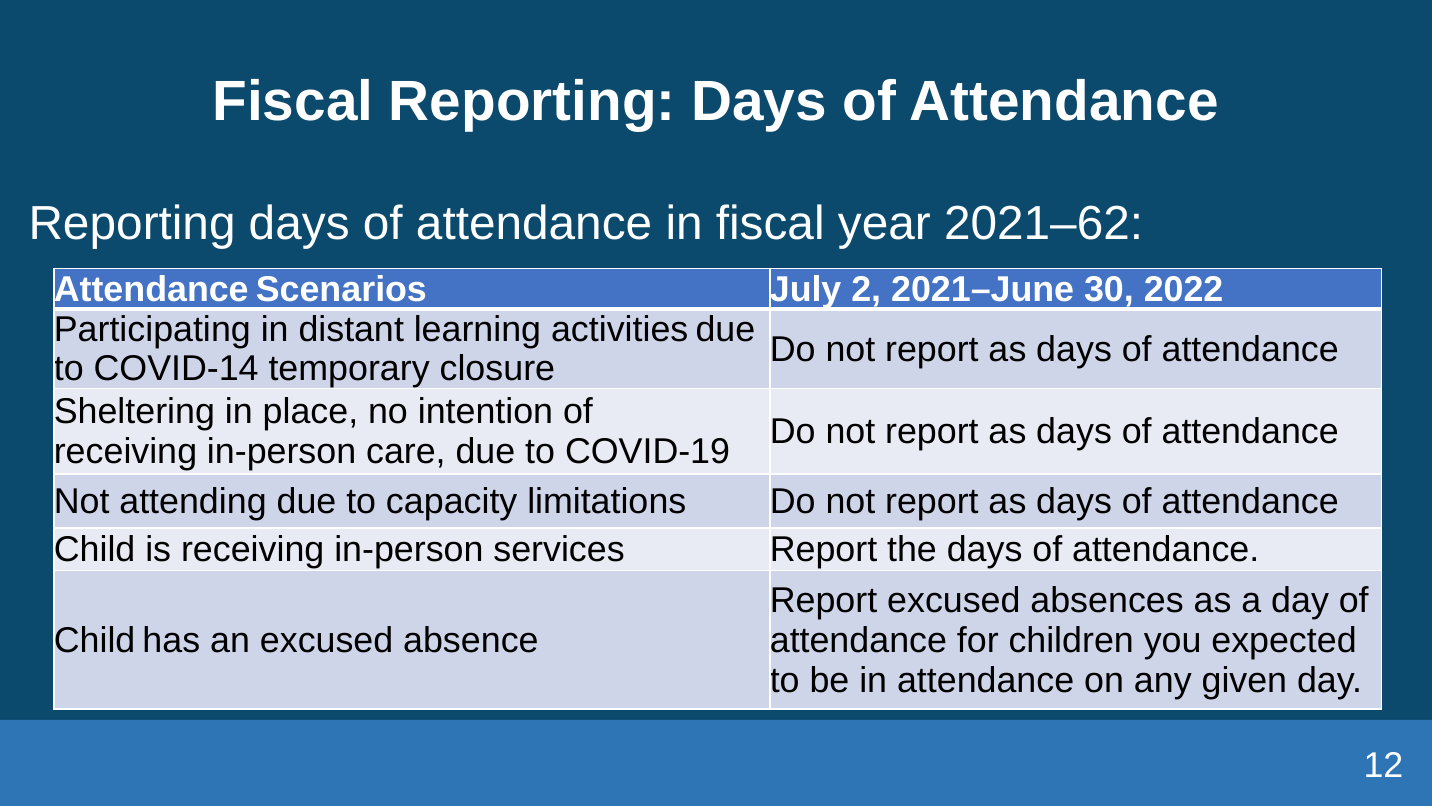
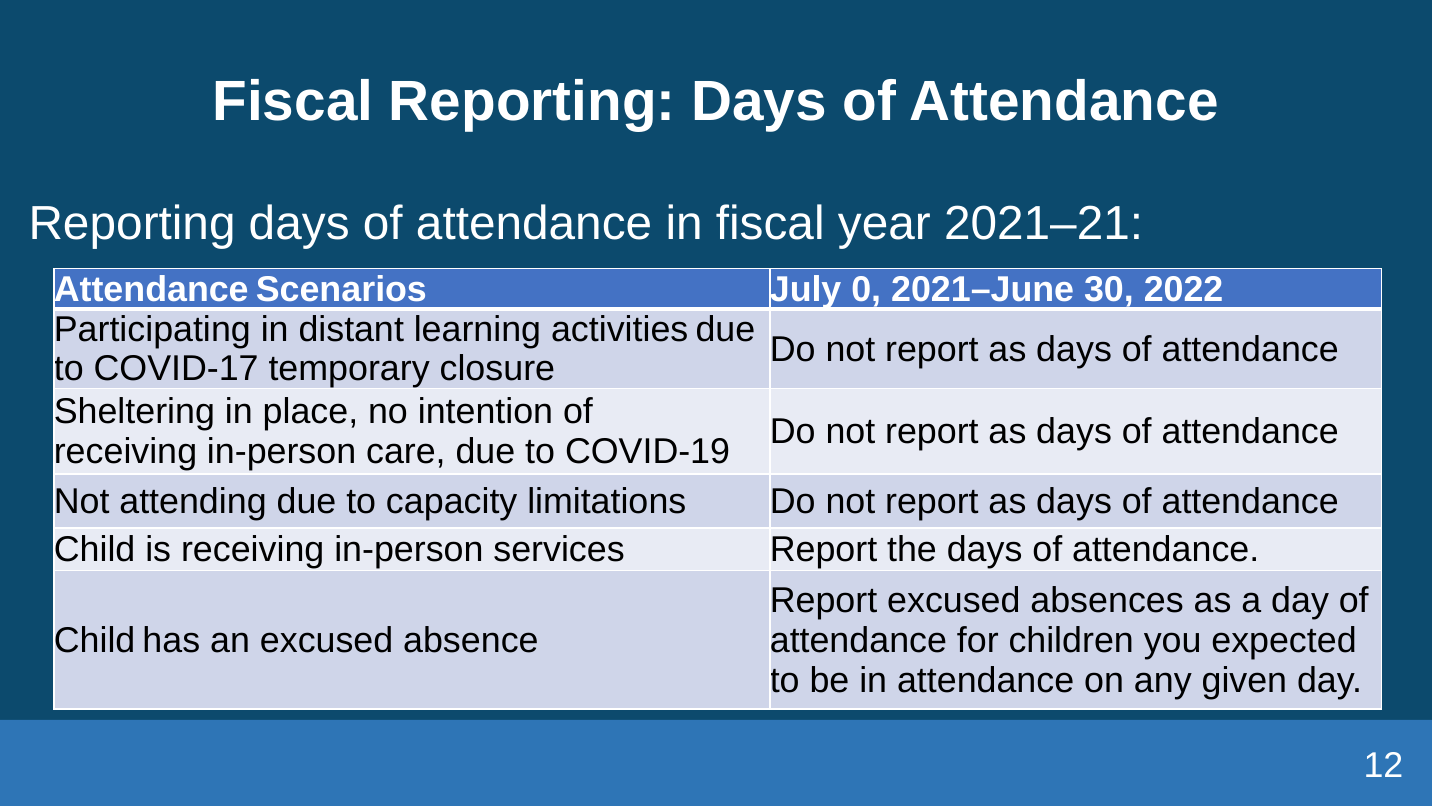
2021–62: 2021–62 -> 2021–21
2: 2 -> 0
COVID-14: COVID-14 -> COVID-17
